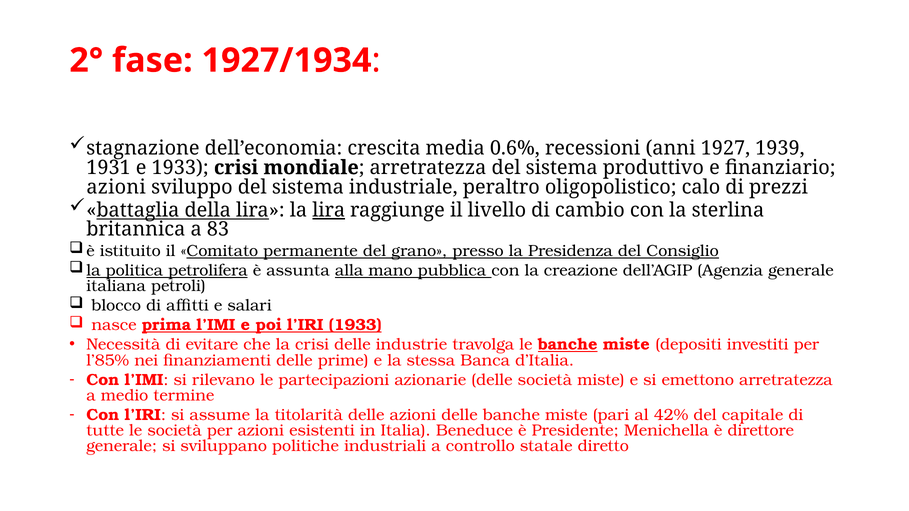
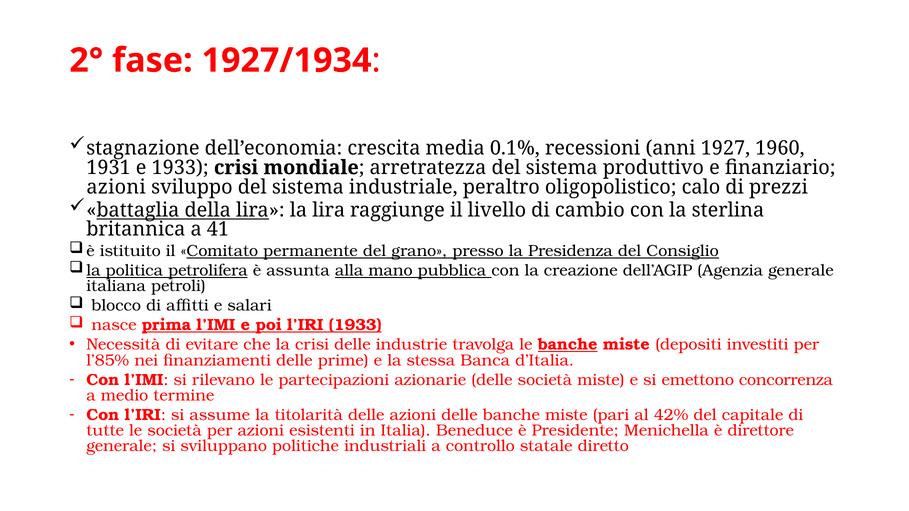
0.6%: 0.6% -> 0.1%
1939: 1939 -> 1960
lira at (329, 210) underline: present -> none
83: 83 -> 41
emettono arretratezza: arretratezza -> concorrenza
